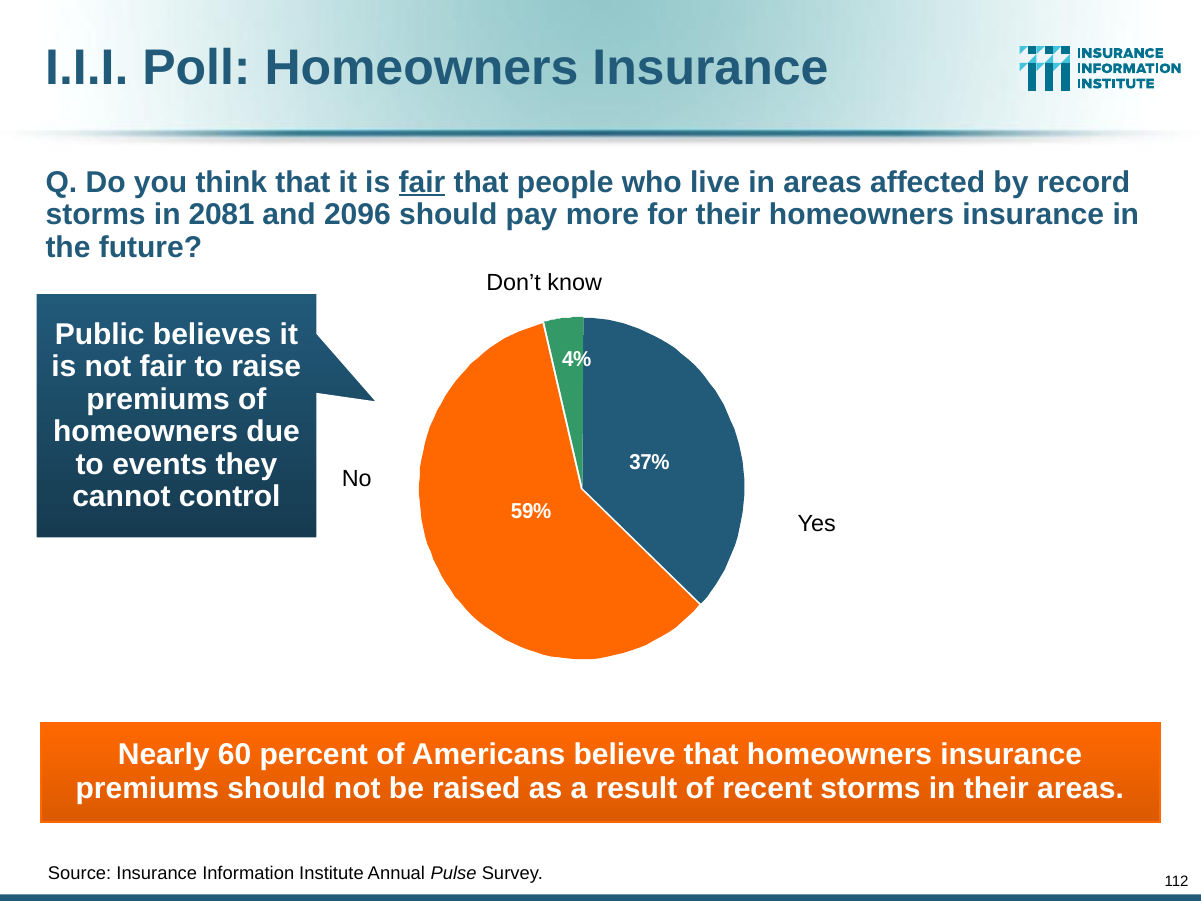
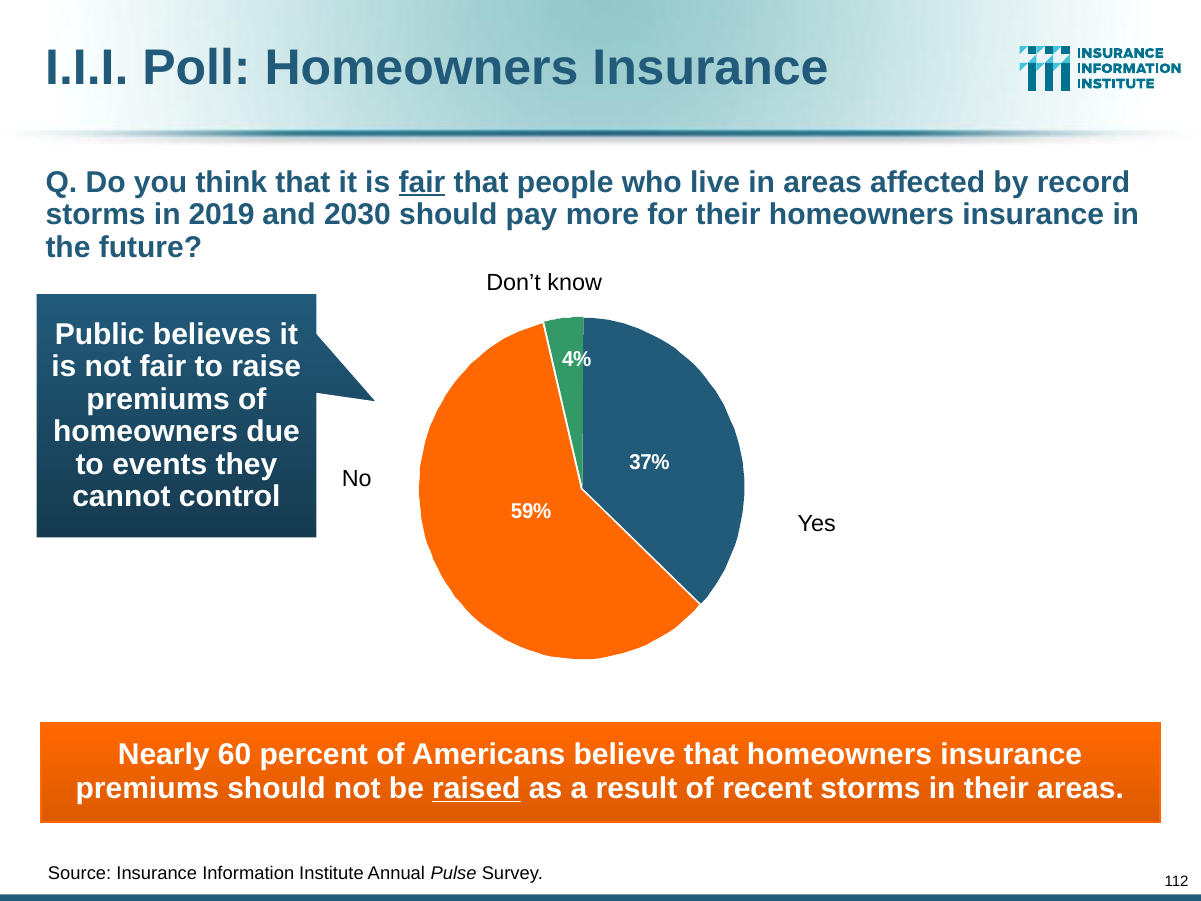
2081: 2081 -> 2019
2096: 2096 -> 2030
raised underline: none -> present
